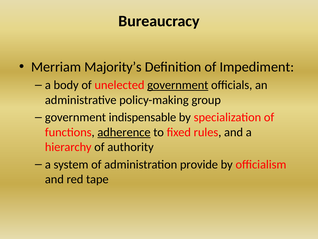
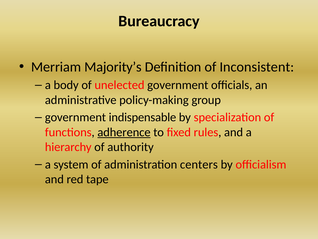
Impediment: Impediment -> Inconsistent
government at (178, 85) underline: present -> none
provide: provide -> centers
